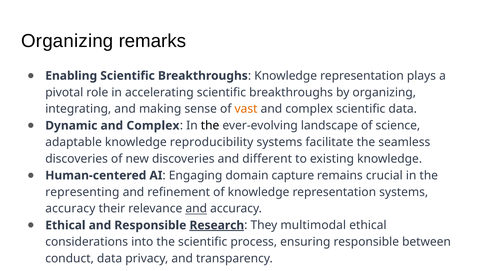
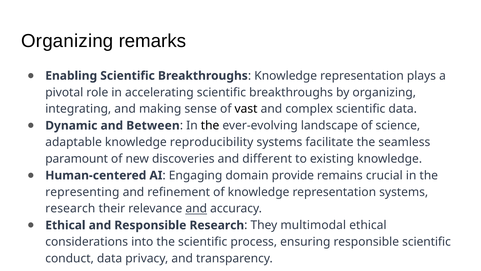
vast colour: orange -> black
Dynamic and Complex: Complex -> Between
discoveries at (77, 159): discoveries -> paramount
capture: capture -> provide
accuracy at (70, 208): accuracy -> research
Research at (217, 225) underline: present -> none
responsible between: between -> scientific
